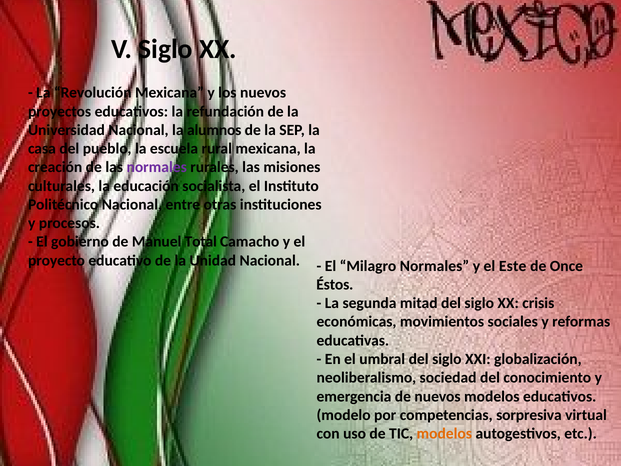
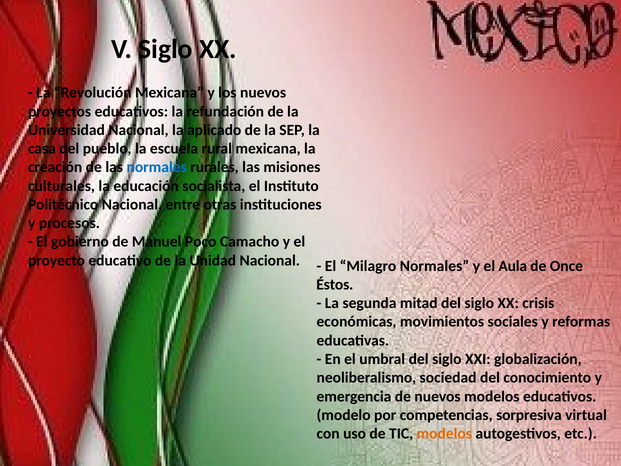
alumnos: alumnos -> aplicado
normales at (157, 167) colour: purple -> blue
Total: Total -> Poco
Este: Este -> Aula
